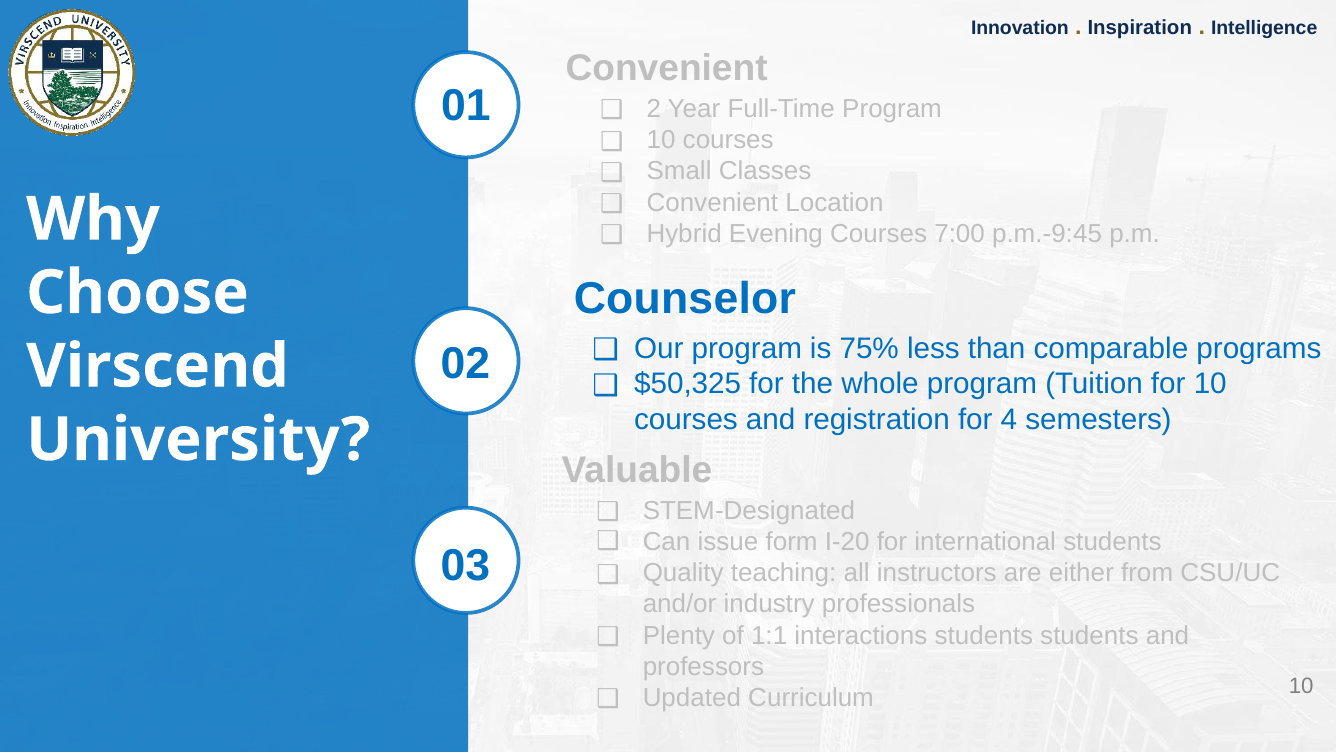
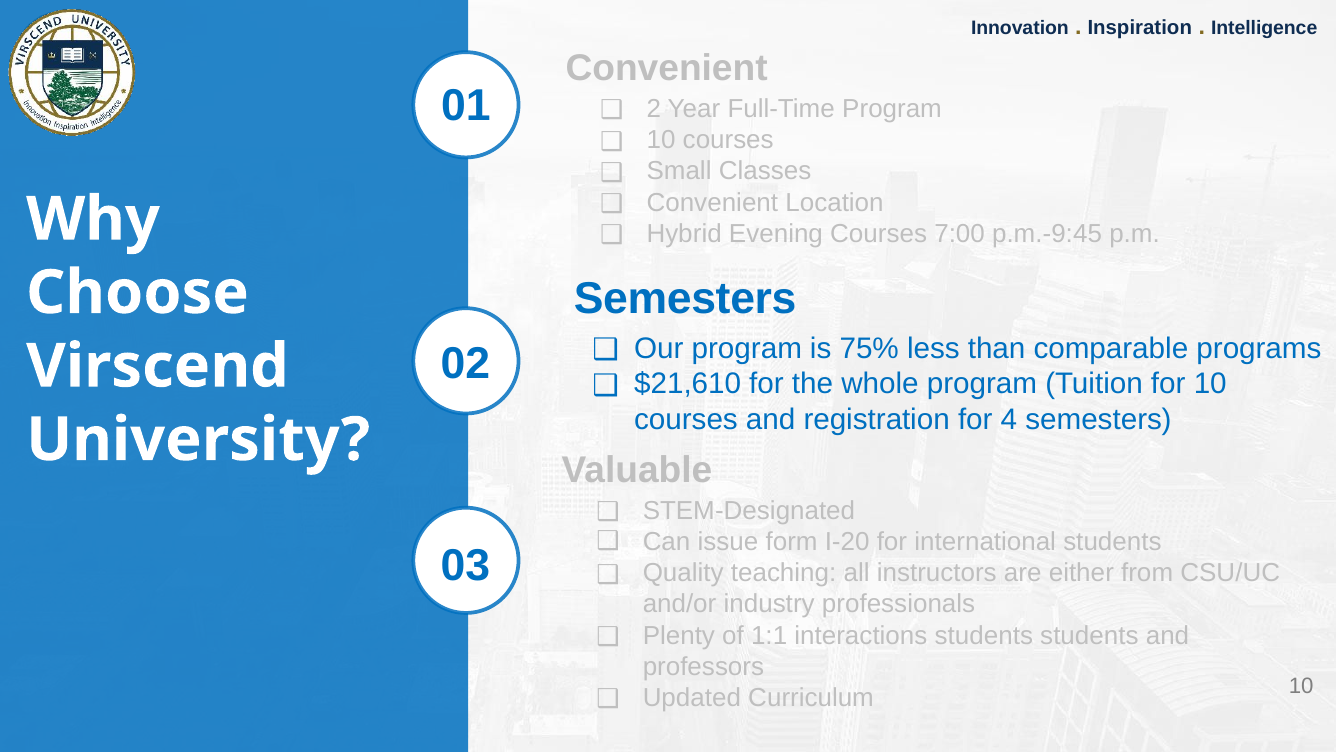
Counselor at (685, 299): Counselor -> Semesters
$50,325: $50,325 -> $21,610
